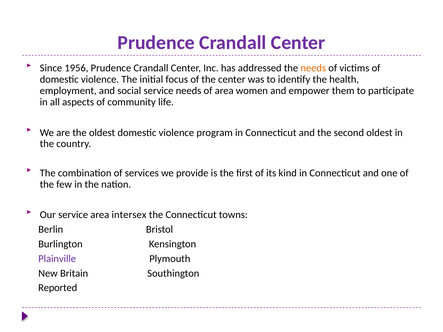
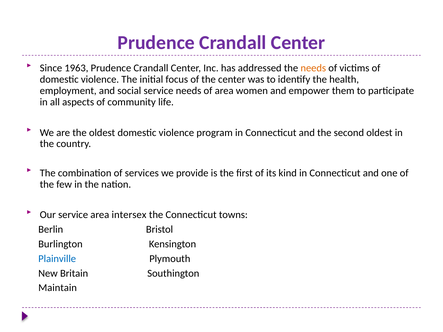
1956: 1956 -> 1963
Plainville colour: purple -> blue
Reported: Reported -> Maintain
